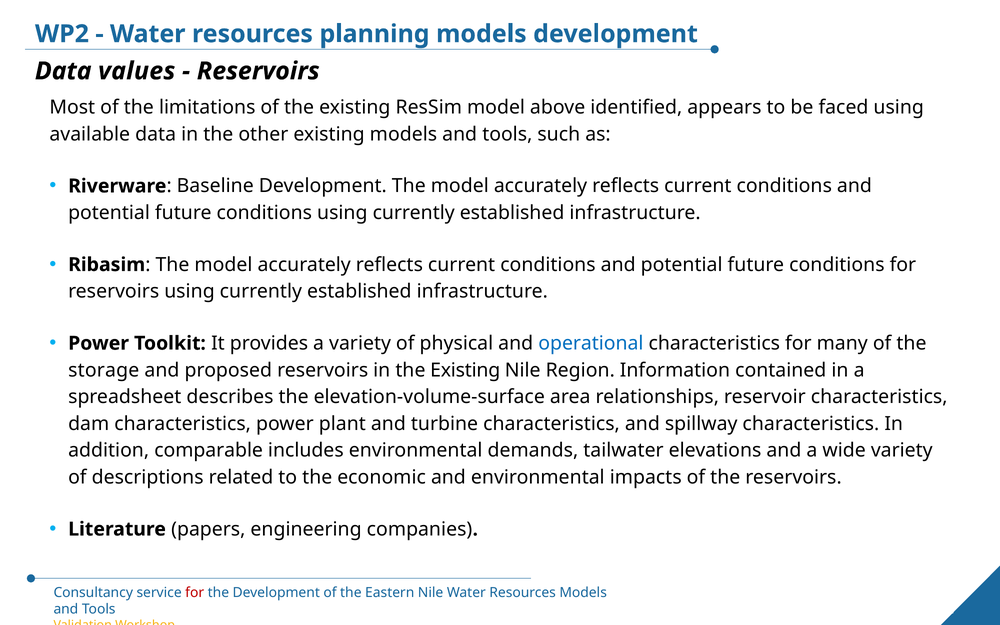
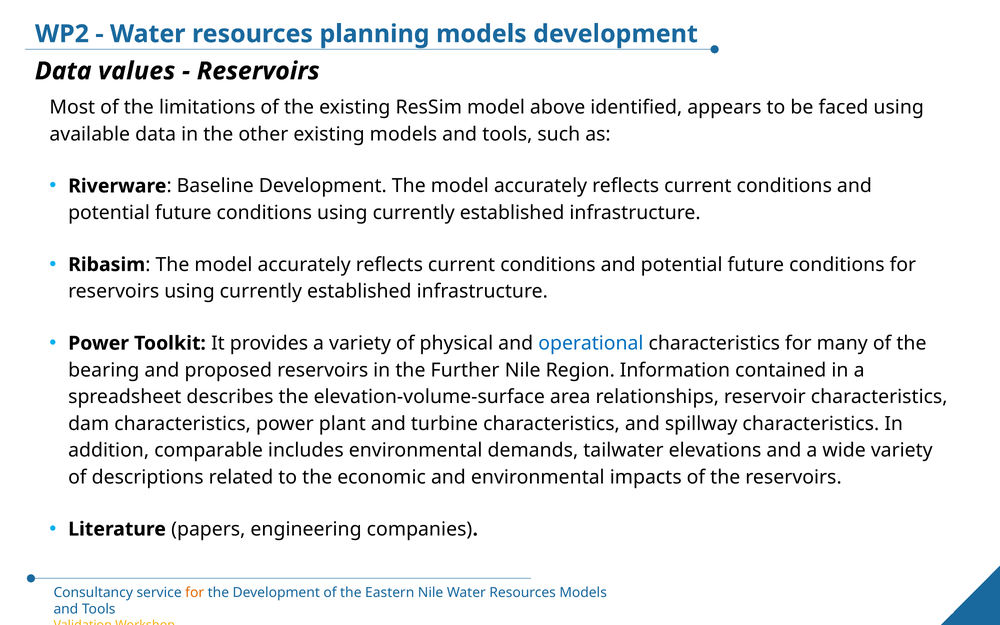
storage: storage -> bearing
in the Existing: Existing -> Further
for at (195, 593) colour: red -> orange
